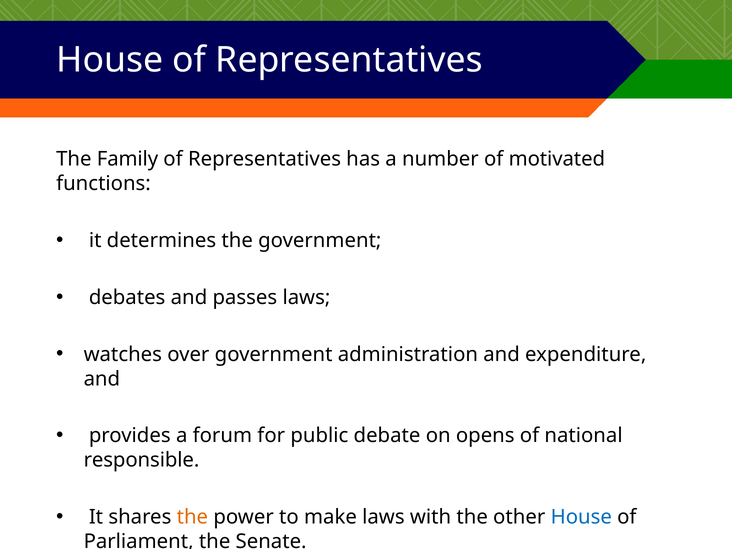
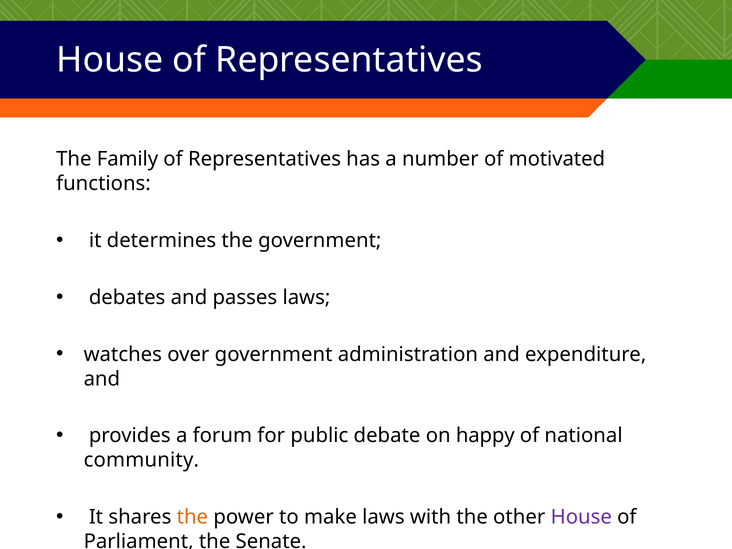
opens: opens -> happy
responsible: responsible -> community
House at (581, 517) colour: blue -> purple
